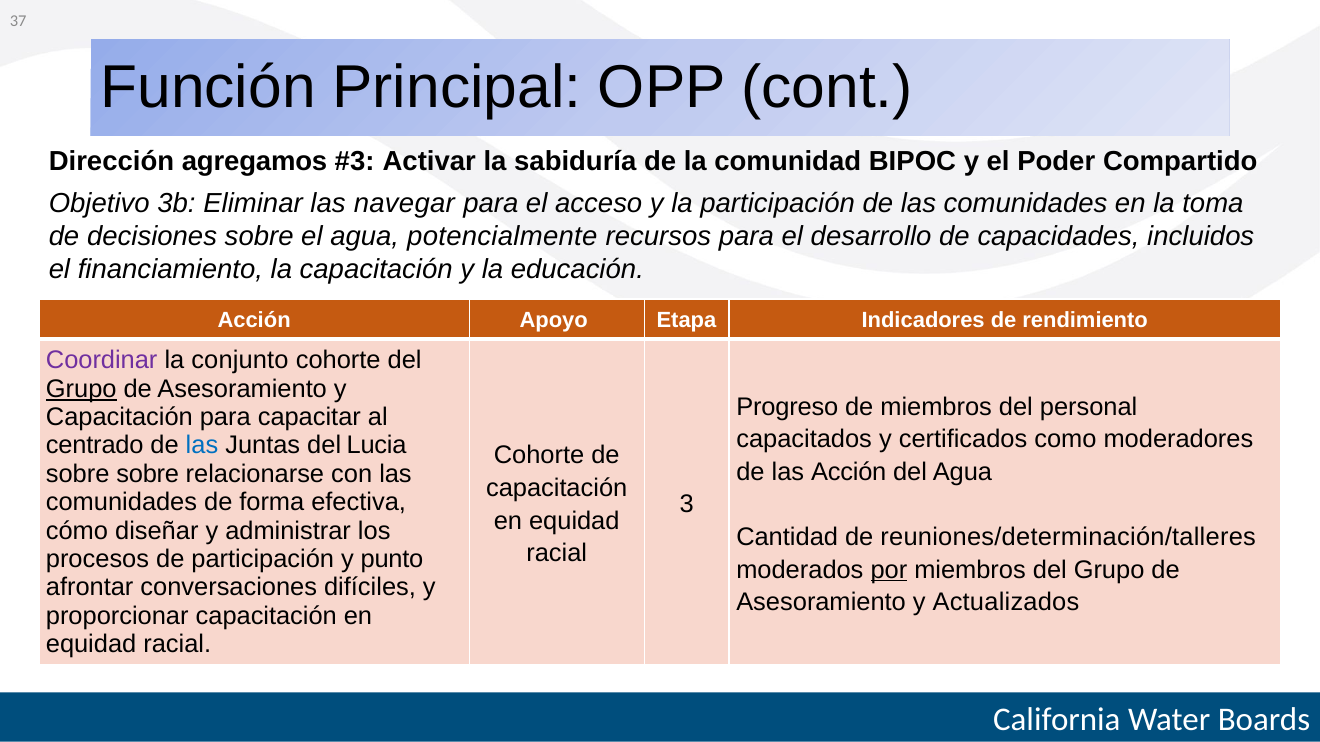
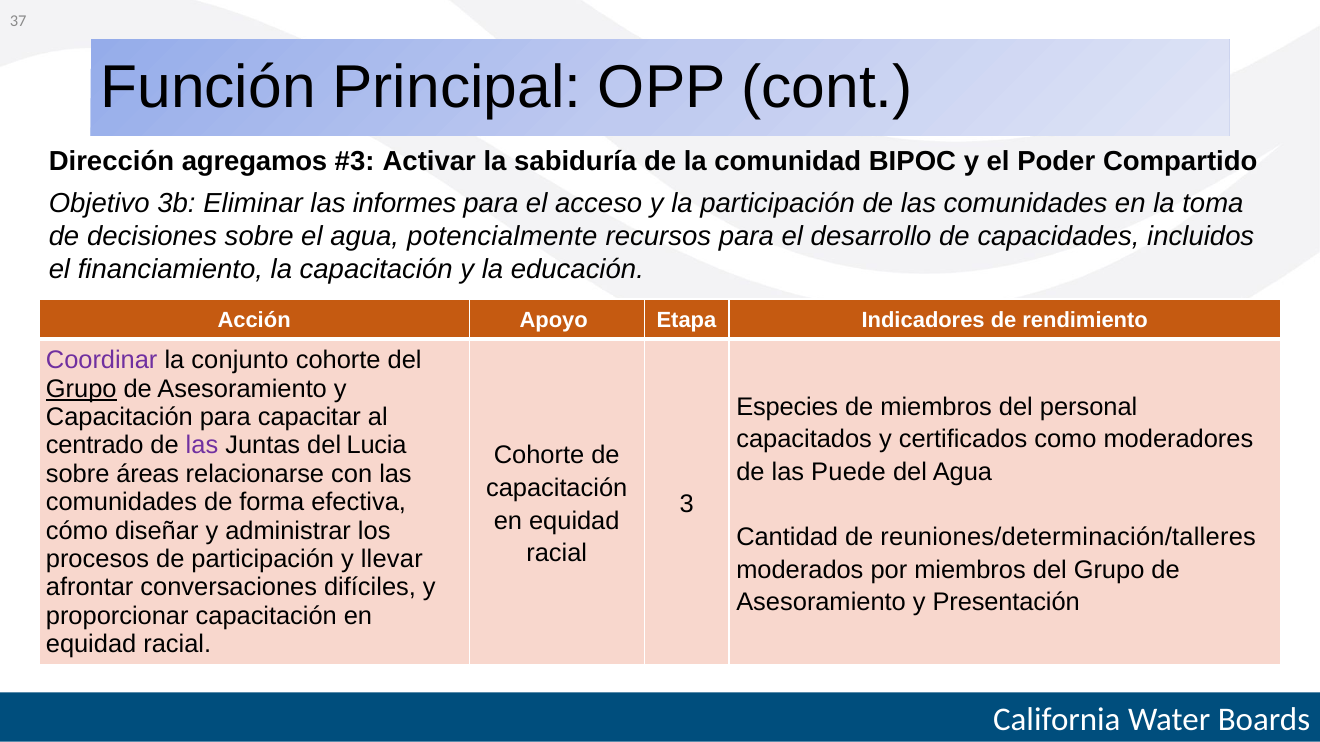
navegar: navegar -> informes
Progreso: Progreso -> Especies
las at (202, 446) colour: blue -> purple
las Acción: Acción -> Puede
sobre sobre: sobre -> áreas
punto: punto -> llevar
por underline: present -> none
Actualizados: Actualizados -> Presentación
